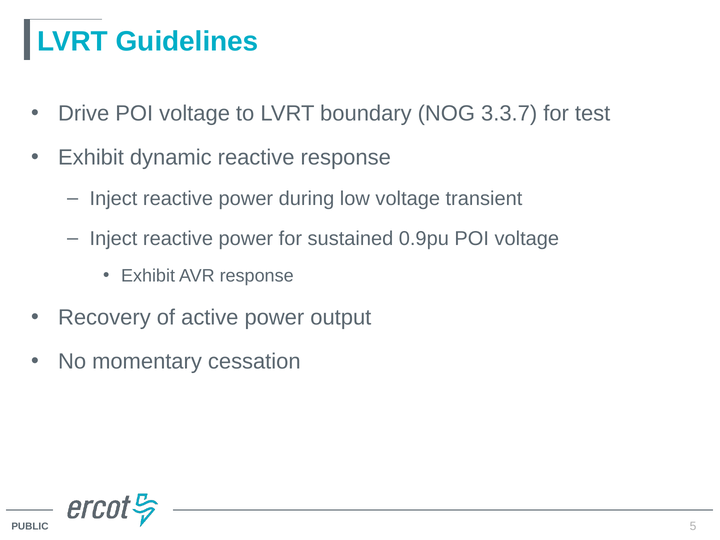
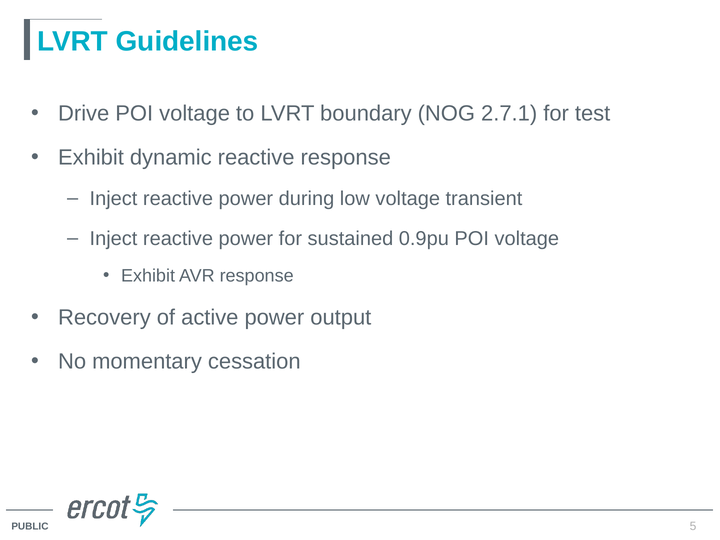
3.3.7: 3.3.7 -> 2.7.1
